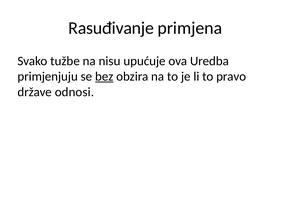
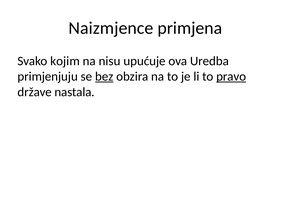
Rasuđivanje: Rasuđivanje -> Naizmjence
tužbe: tužbe -> kojim
pravo underline: none -> present
odnosi: odnosi -> nastala
